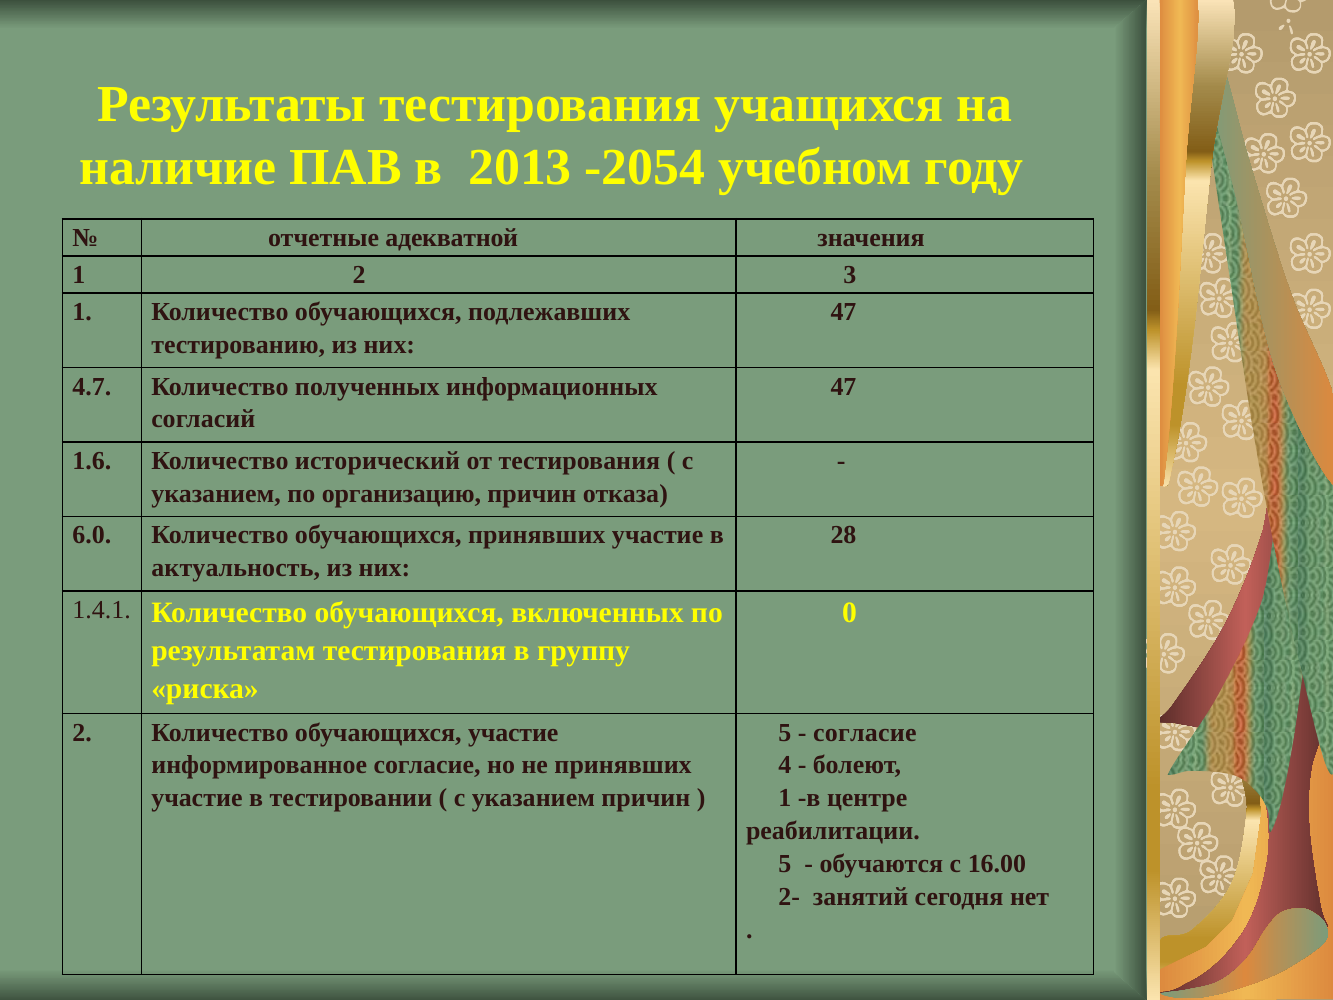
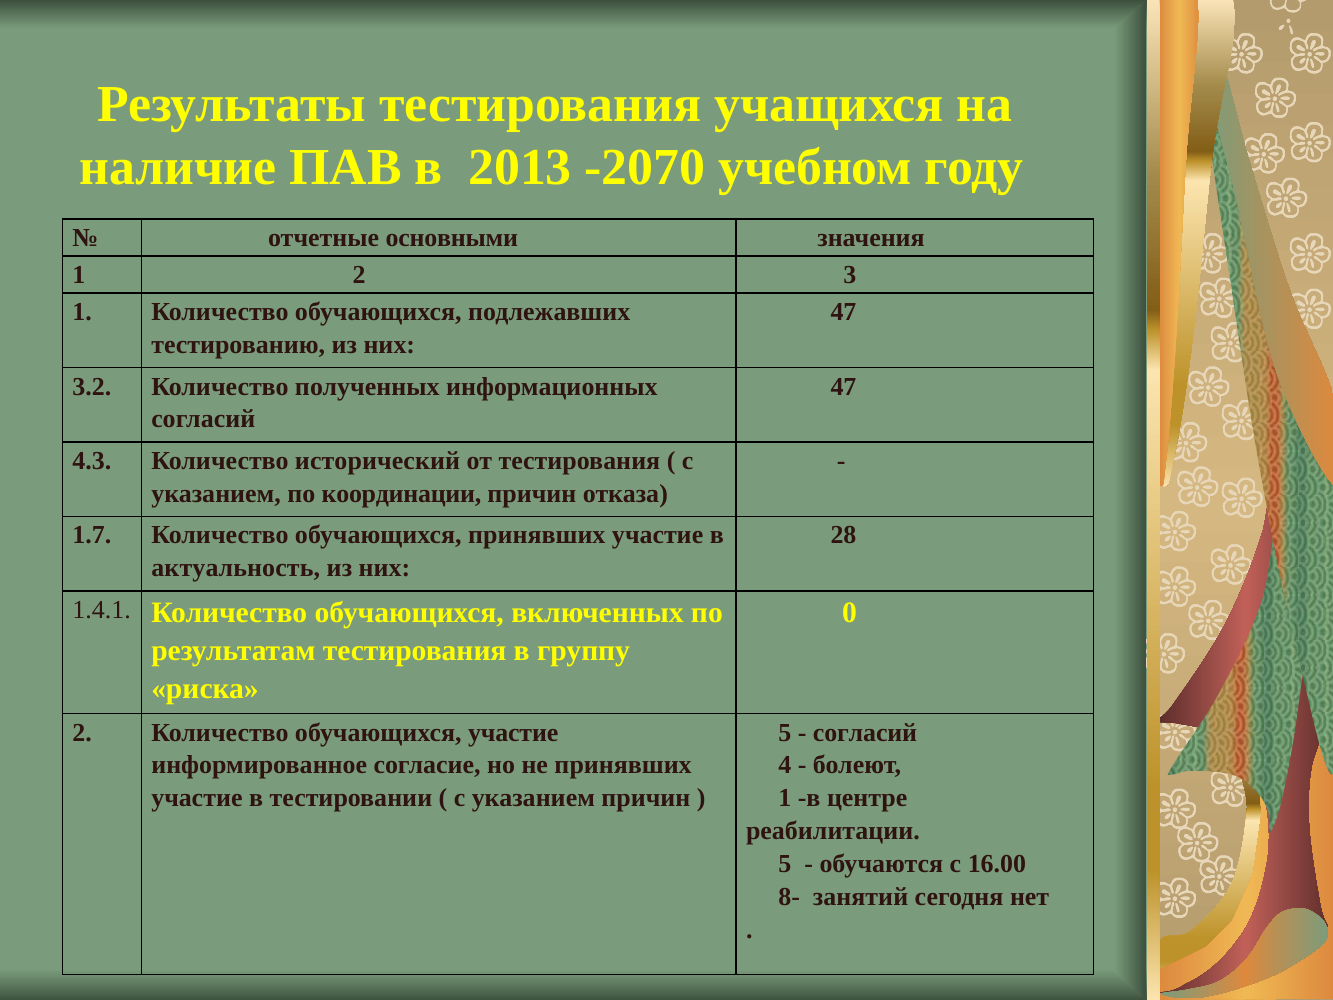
-2054: -2054 -> -2070
адекватной: адекватной -> основными
4.7: 4.7 -> 3.2
1.6: 1.6 -> 4.3
организацию: организацию -> координации
6.0: 6.0 -> 1.7
согласие at (865, 732): согласие -> согласий
2-: 2- -> 8-
